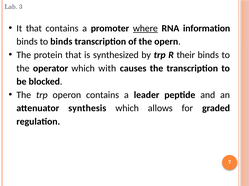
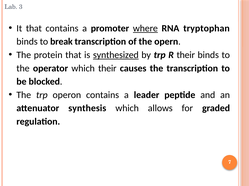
information: information -> tryptophan
to binds: binds -> break
synthesized underline: none -> present
which with: with -> their
